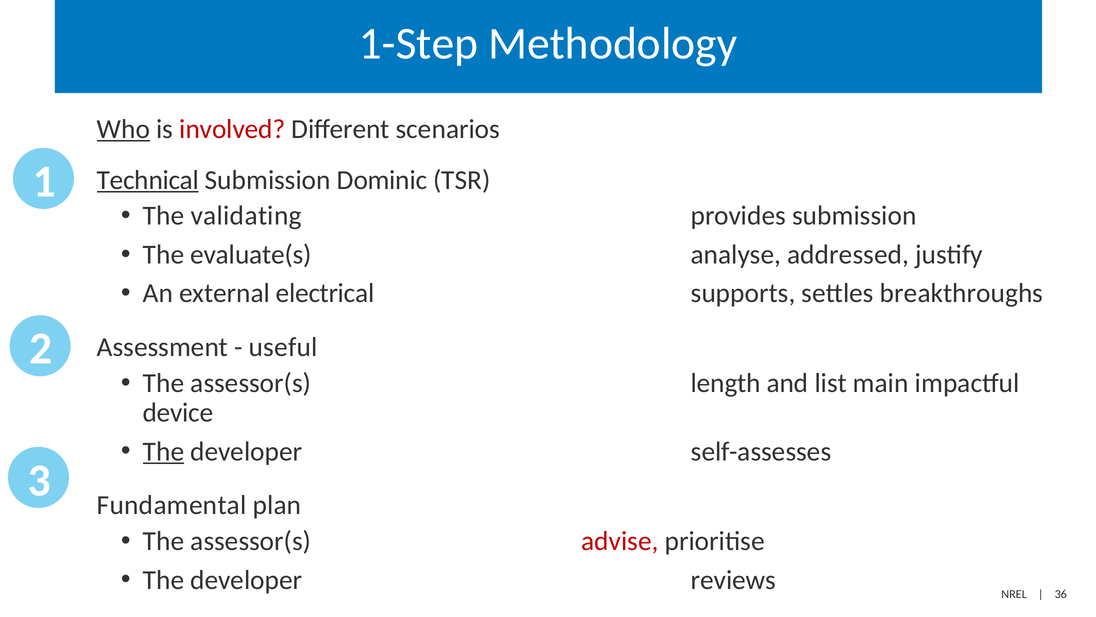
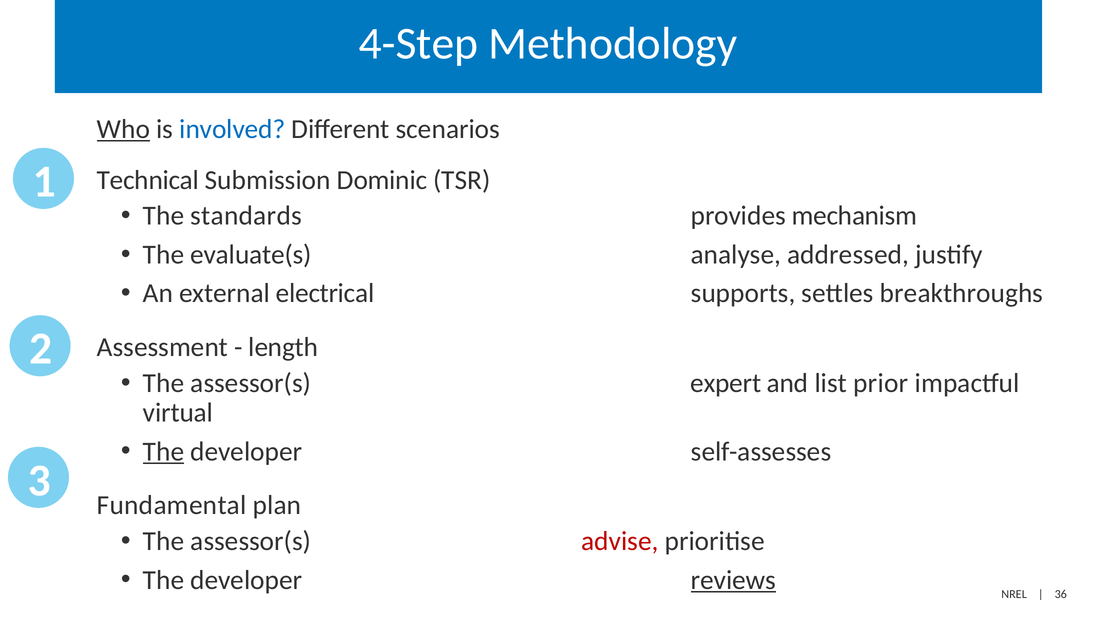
1-Step: 1-Step -> 4-Step
involved colour: red -> blue
Technical underline: present -> none
validating: validating -> standards
provides submission: submission -> mechanism
useful: useful -> length
length: length -> expert
main: main -> prior
device: device -> virtual
reviews underline: none -> present
